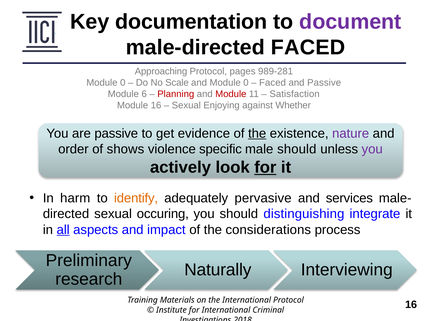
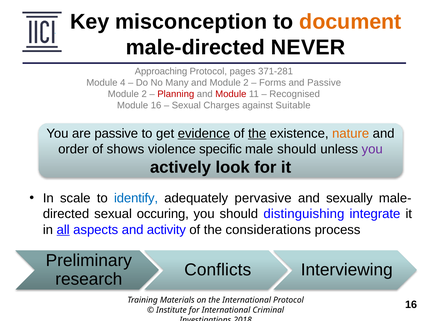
documentation: documentation -> misconception
document colour: purple -> orange
male-directed FACED: FACED -> NEVER
989-281: 989-281 -> 371-281
0 at (123, 83): 0 -> 4
Scale: Scale -> Many
and Module 0: 0 -> 2
Faced at (273, 83): Faced -> Forms
6 at (144, 94): 6 -> 2
Satisfaction: Satisfaction -> Recognised
Enjoying: Enjoying -> Charges
Whether: Whether -> Suitable
evidence underline: none -> present
nature colour: purple -> orange
for at (265, 167) underline: present -> none
harm: harm -> scale
identify colour: orange -> blue
services: services -> sexually
impact: impact -> activity
Naturally: Naturally -> Conflicts
